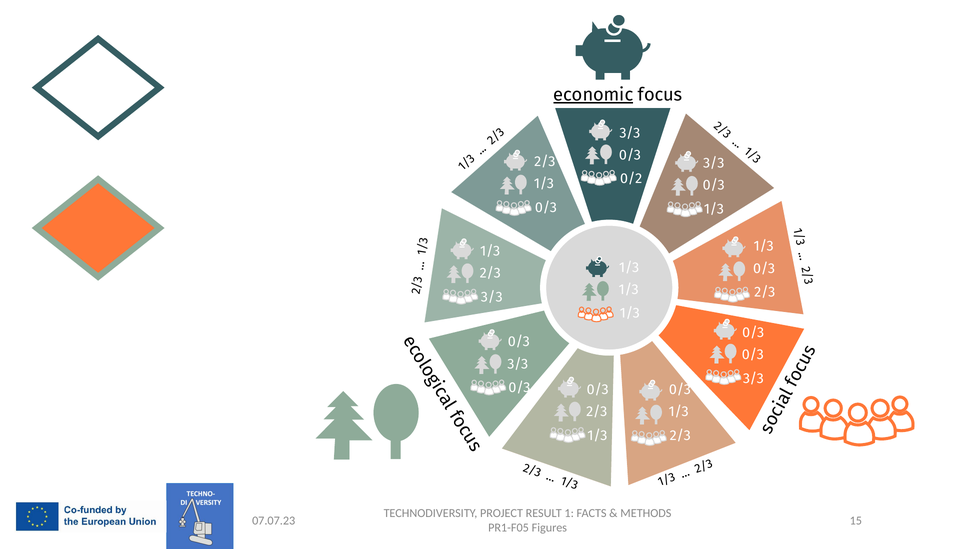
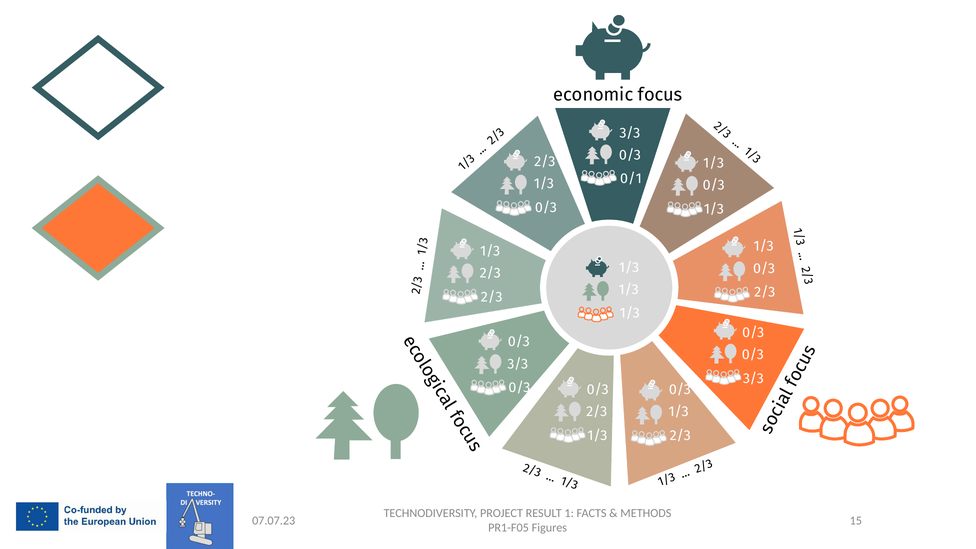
economic underline: present -> none
3/3 at (714, 163): 3/3 -> 1/3
0/2: 0/2 -> 0/1
3/3 at (492, 297): 3/3 -> 2/3
